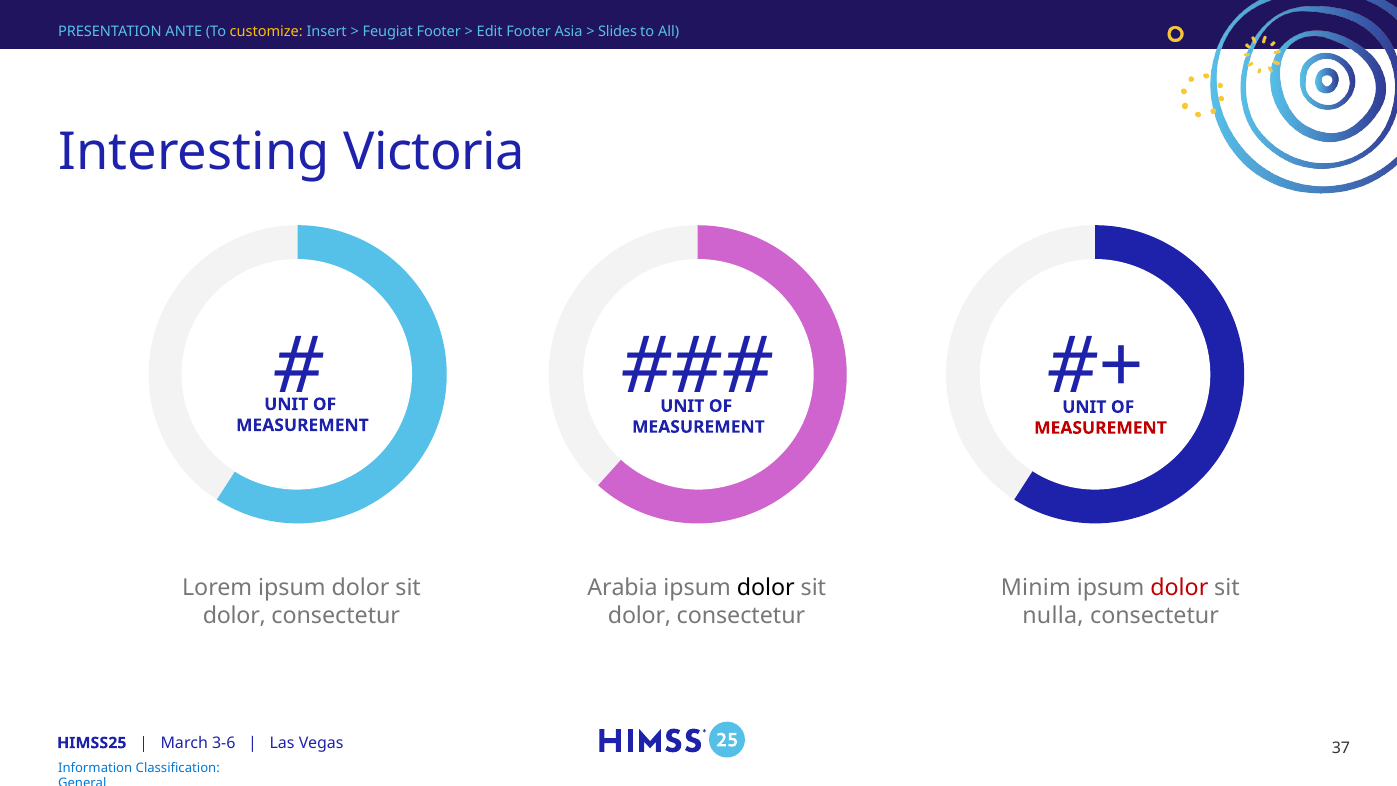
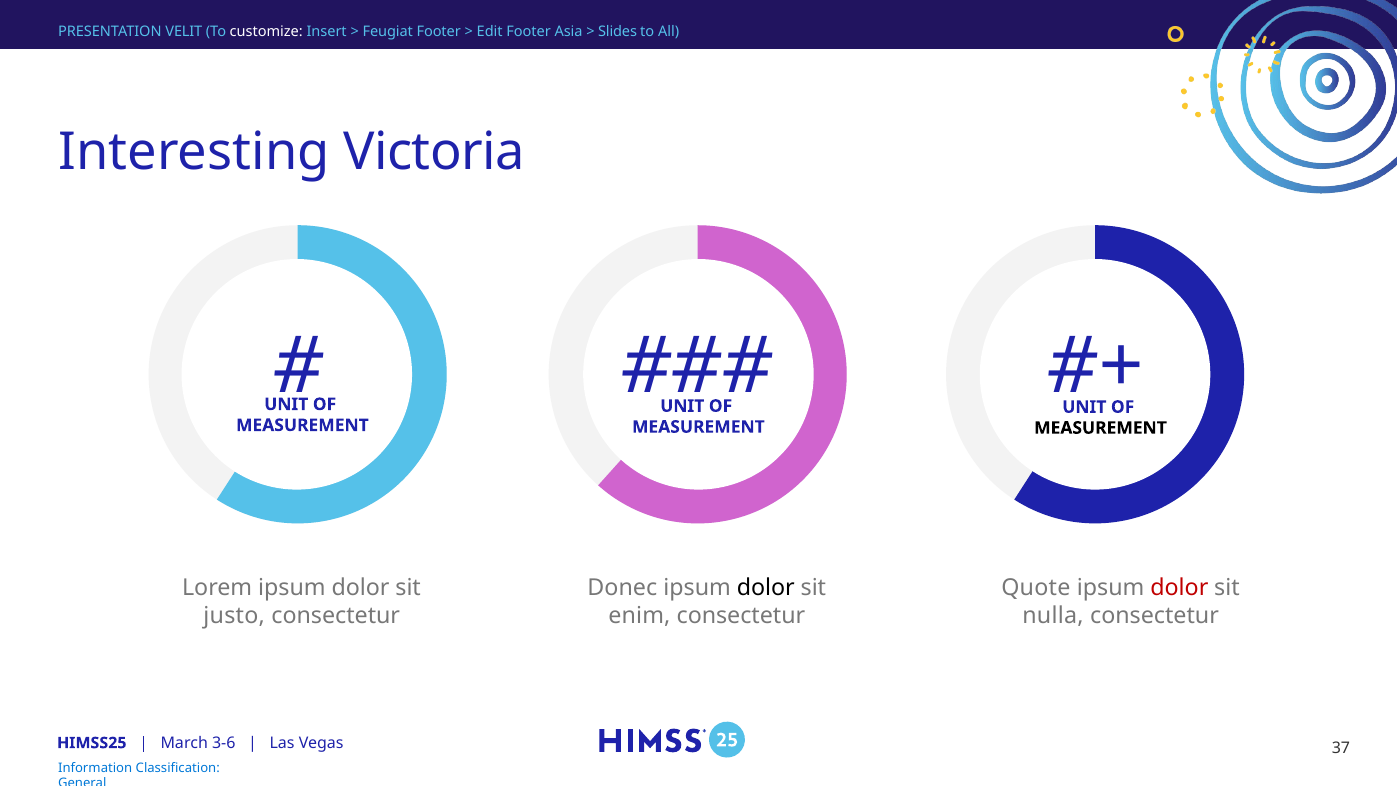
ANTE: ANTE -> VELIT
customize colour: yellow -> white
MEASUREMENT at (1100, 428) colour: red -> black
Arabia: Arabia -> Donec
Minim: Minim -> Quote
dolor at (234, 616): dolor -> justo
dolor at (640, 616): dolor -> enim
